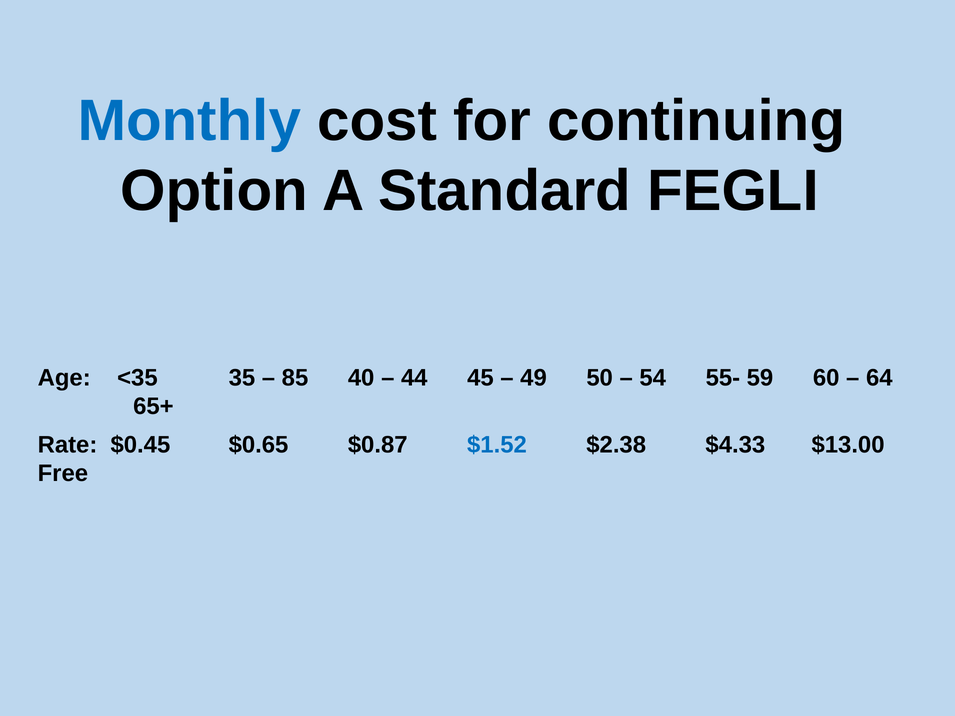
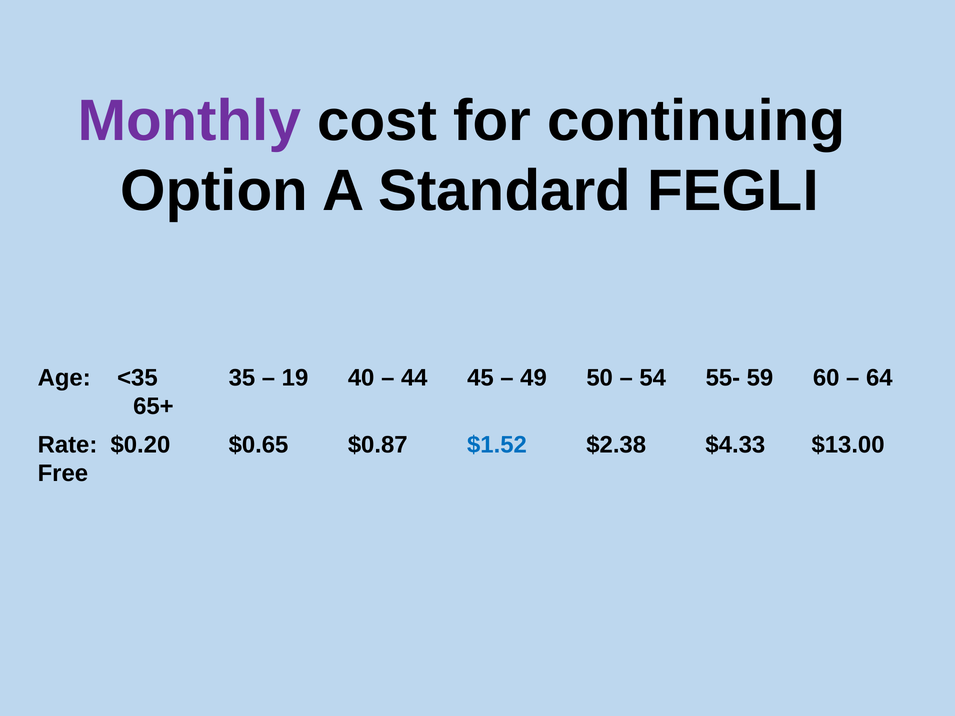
Monthly colour: blue -> purple
85: 85 -> 19
$0.45: $0.45 -> $0.20
